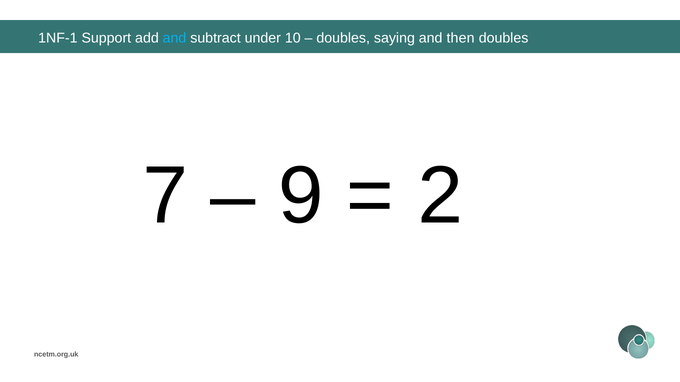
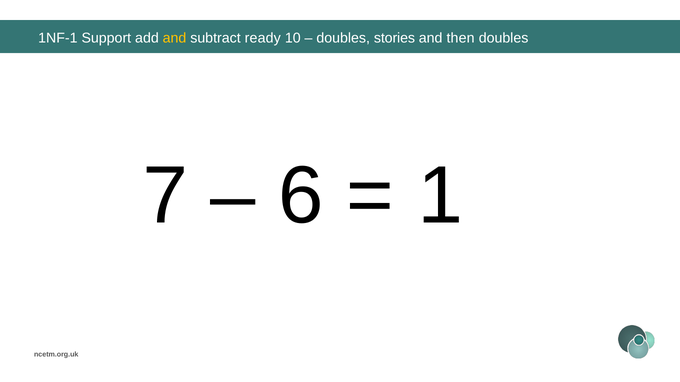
and at (175, 38) colour: light blue -> yellow
under: under -> ready
saying: saying -> stories
9: 9 -> 6
2: 2 -> 1
